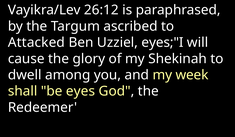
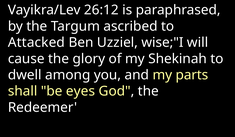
eyes;"I: eyes;"I -> wise;"I
week: week -> parts
